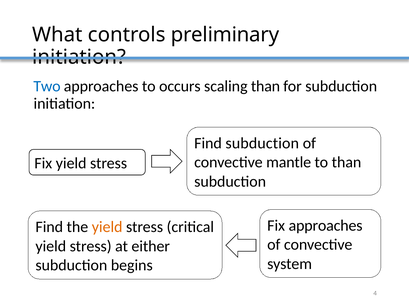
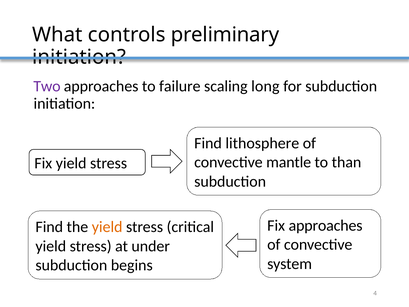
Two colour: blue -> purple
occurs: occurs -> failure
scaling than: than -> long
Find subduction: subduction -> lithosphere
either: either -> under
